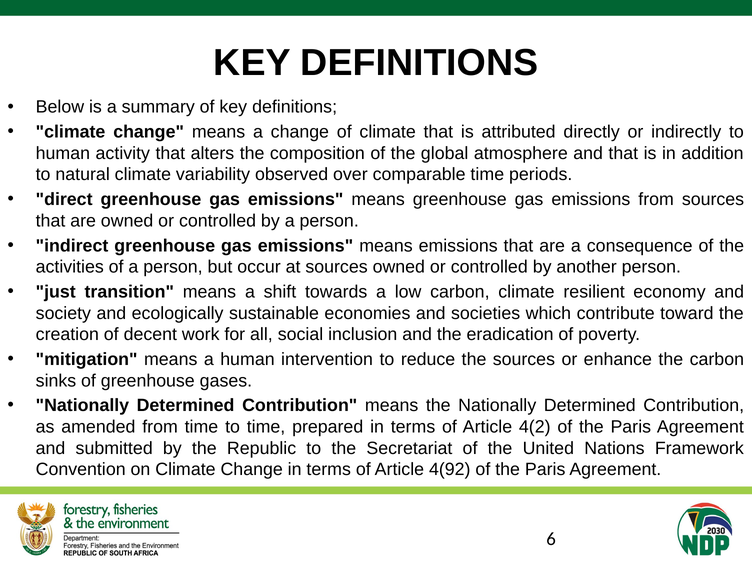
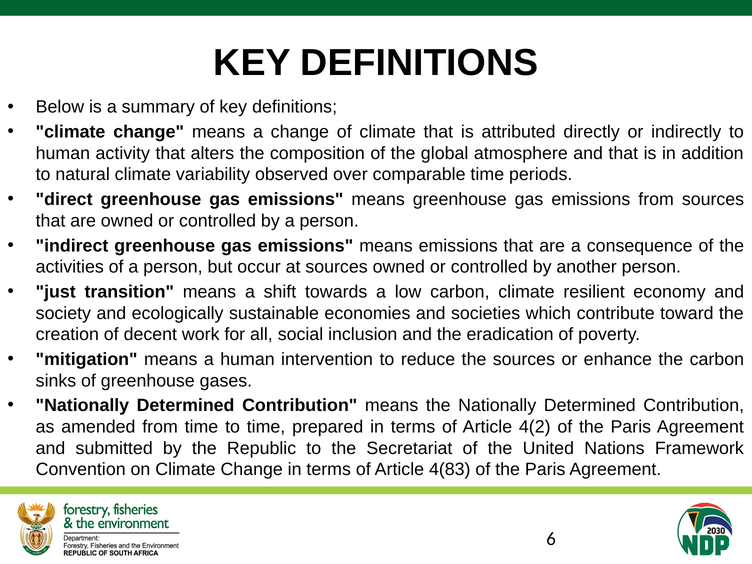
4(92: 4(92 -> 4(83
